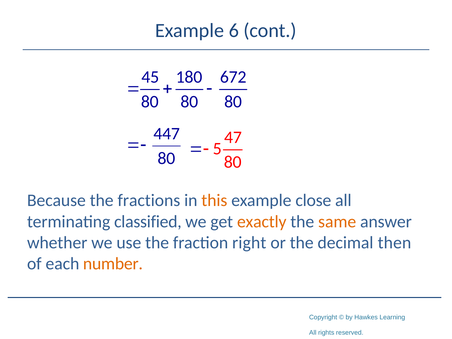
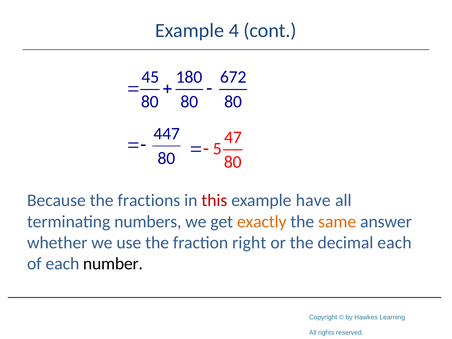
6: 6 -> 4
this colour: orange -> red
close: close -> have
classified: classified -> numbers
decimal then: then -> each
number colour: orange -> black
